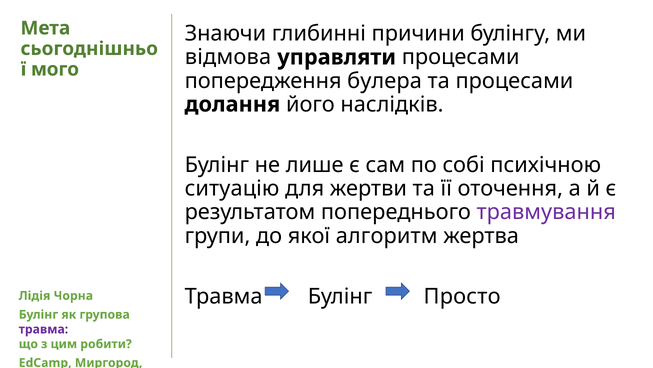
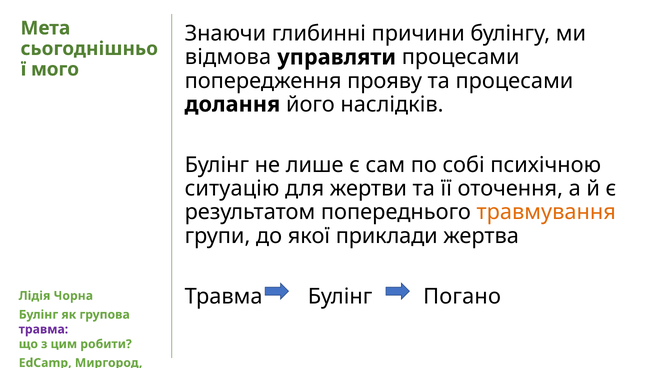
булера: булера -> прояву
травмування colour: purple -> orange
алгоритм: алгоритм -> приклади
Просто: Просто -> Погано
